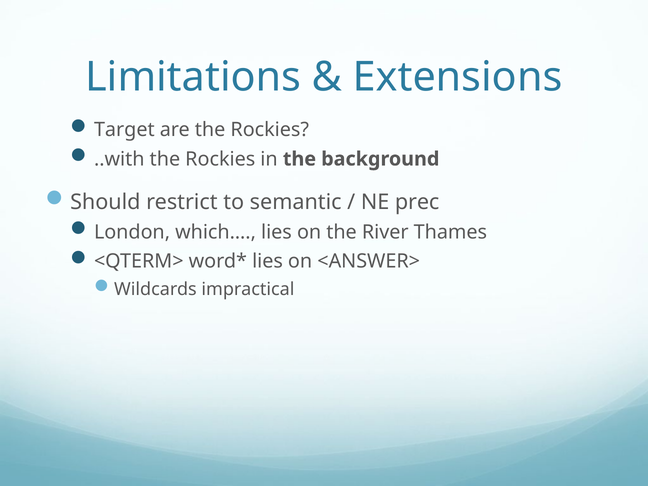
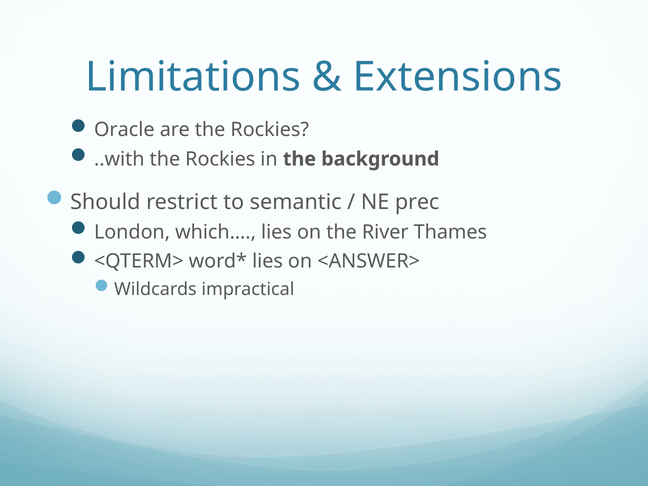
Target: Target -> Oracle
